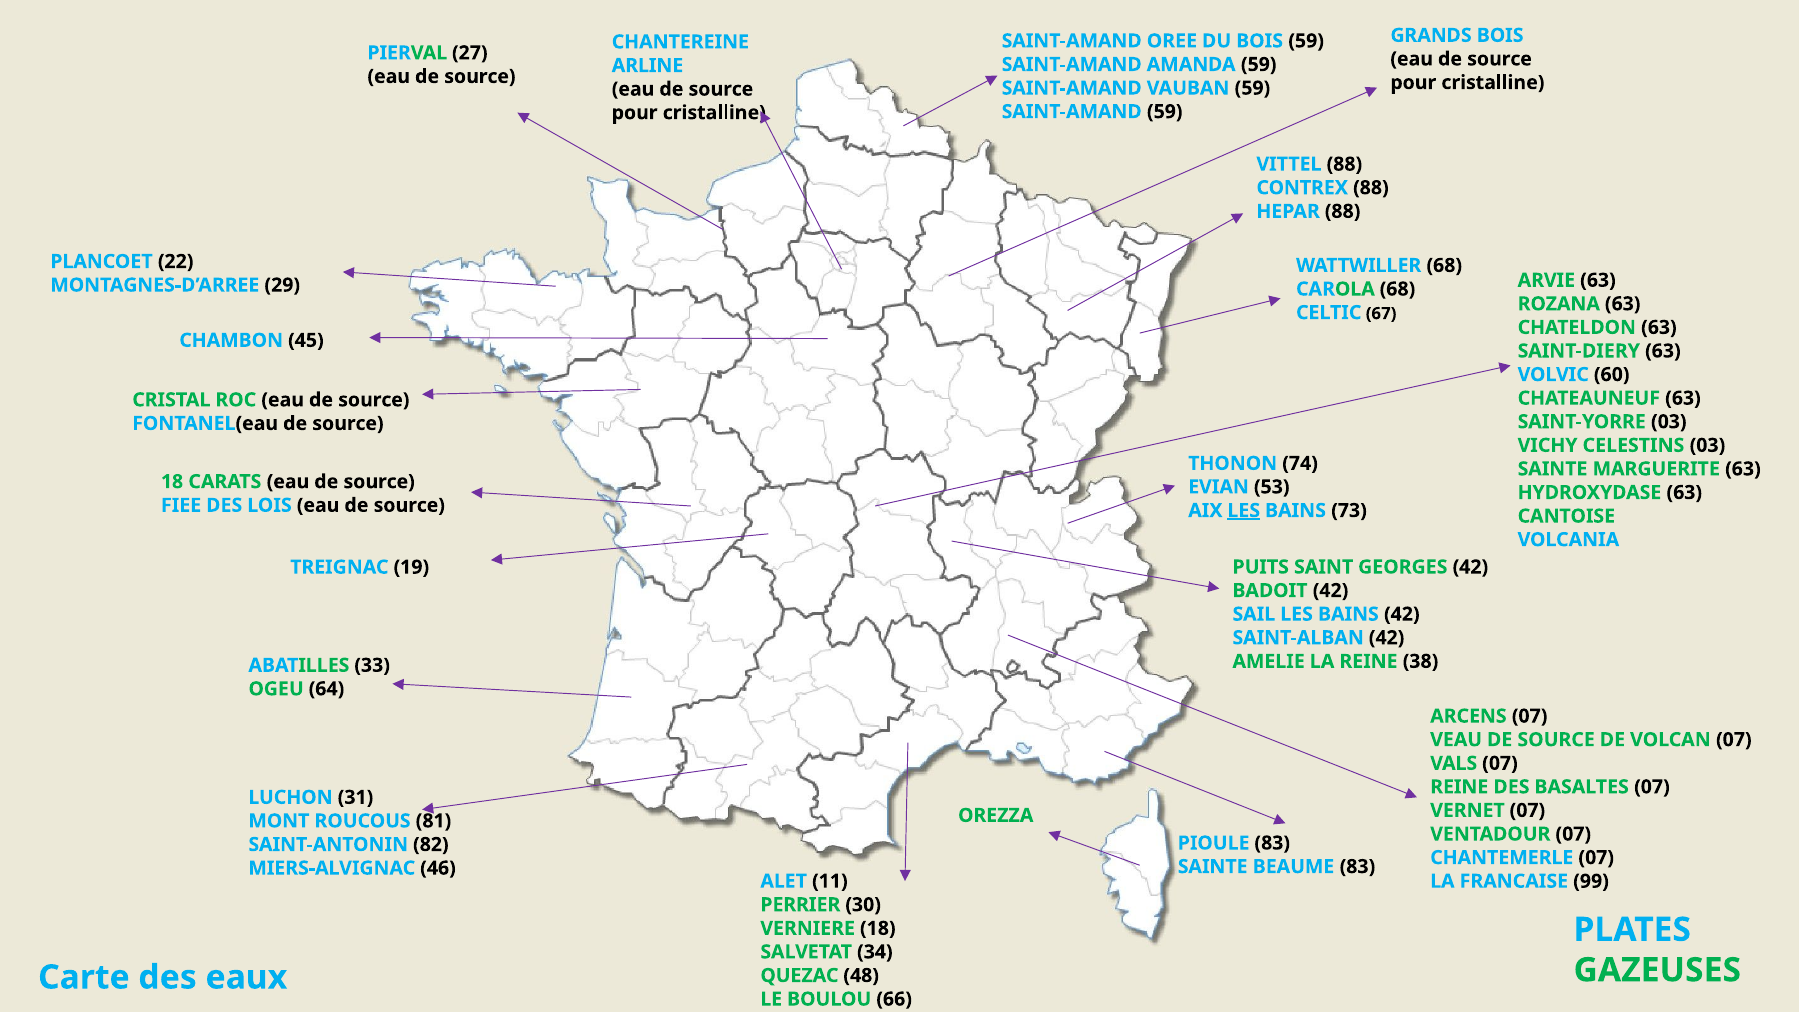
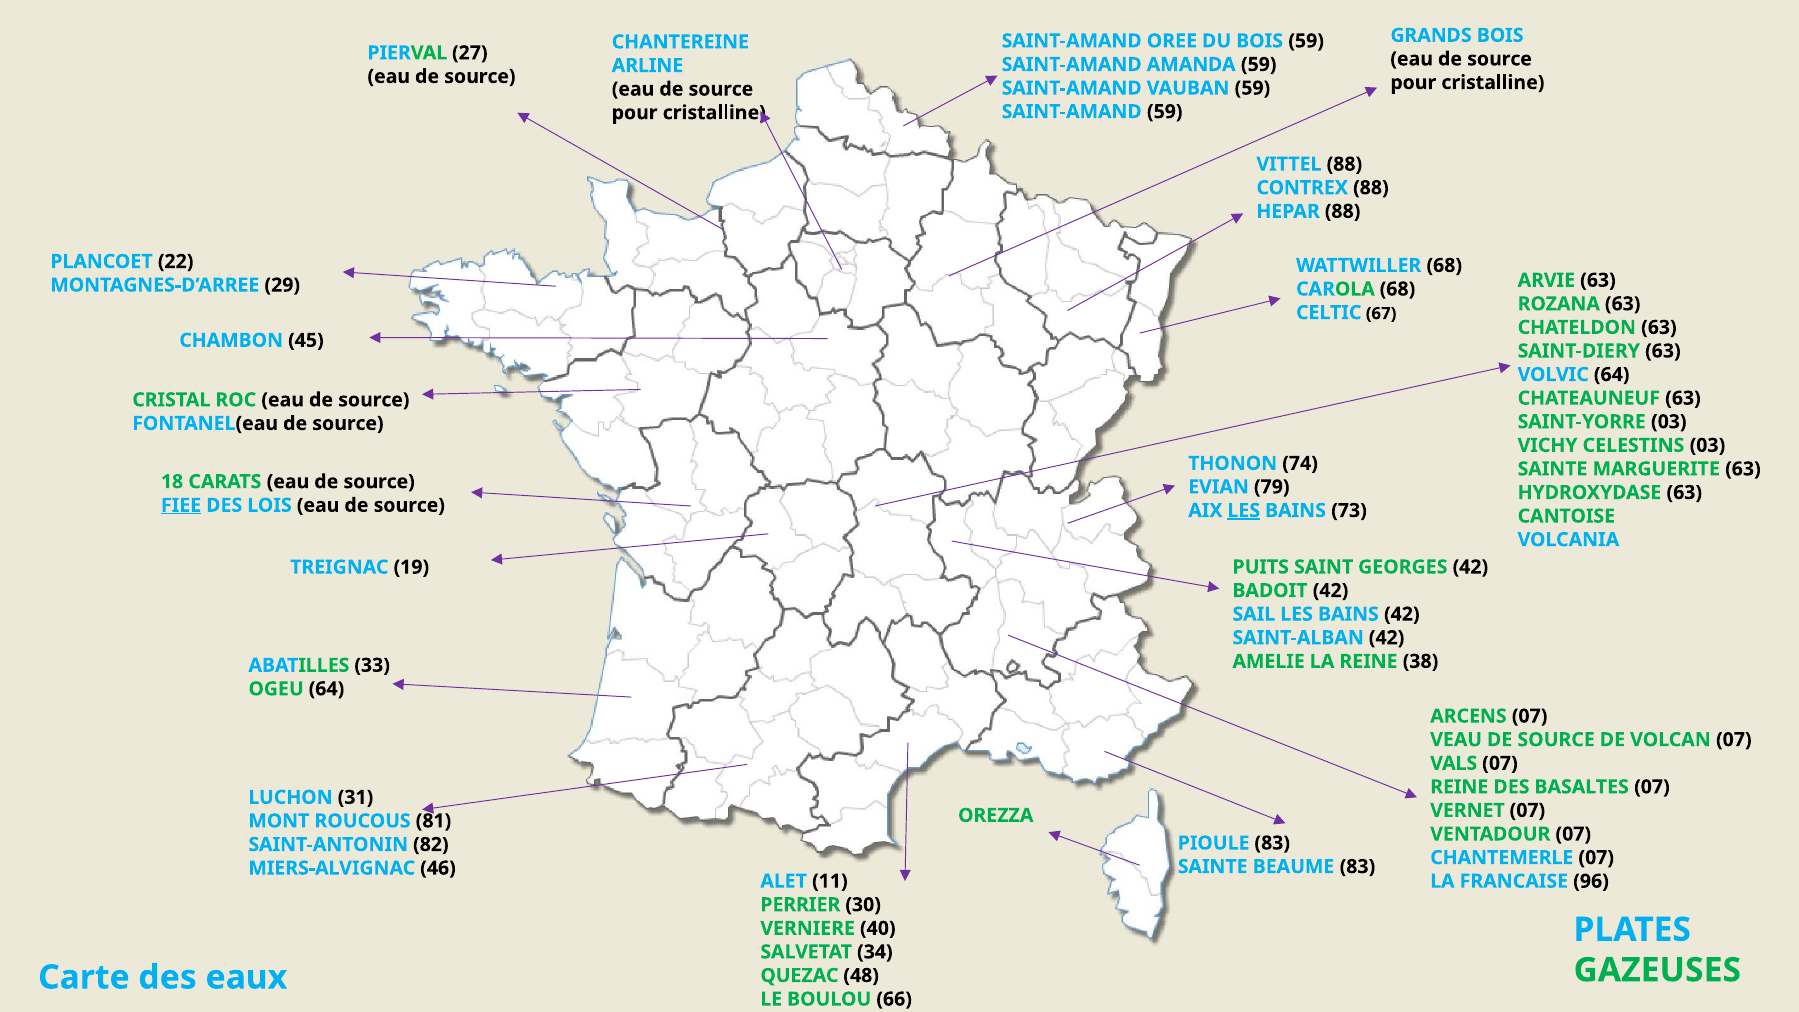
VOLVIC 60: 60 -> 64
53: 53 -> 79
FIEE underline: none -> present
99: 99 -> 96
VERNIERE 18: 18 -> 40
